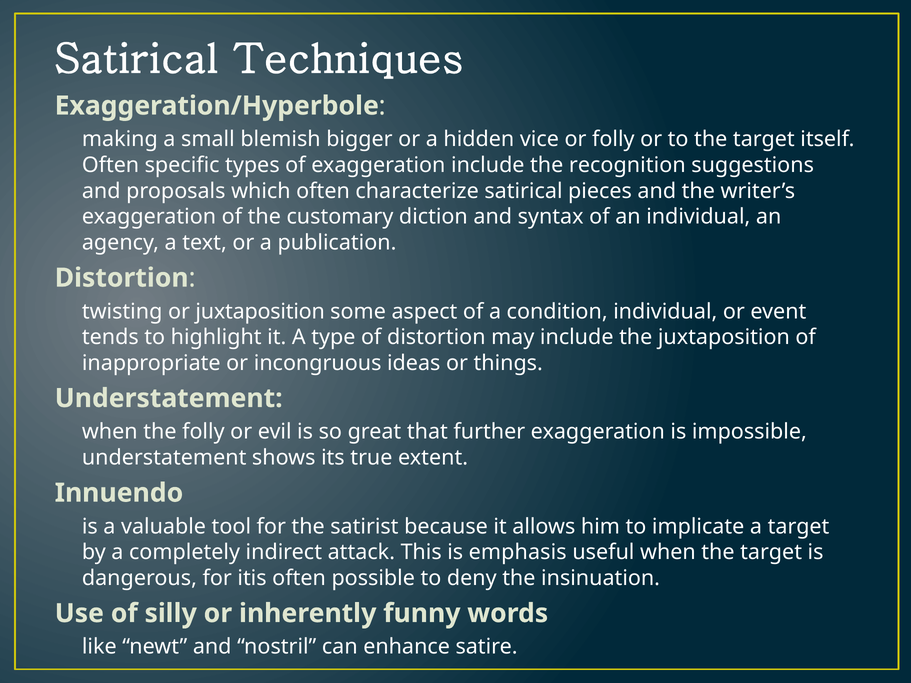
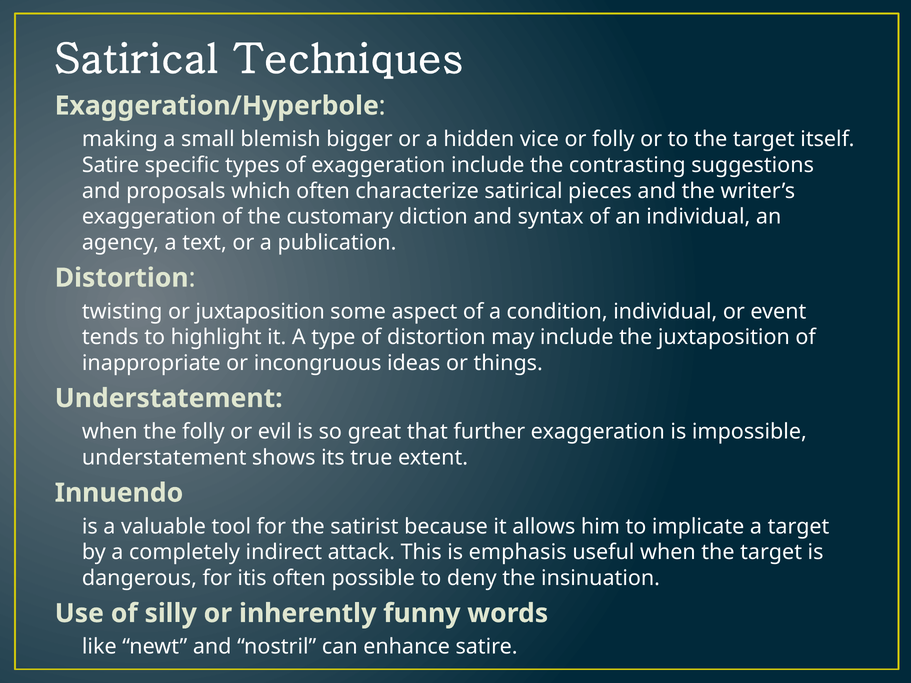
Often at (111, 165): Often -> Satire
recognition: recognition -> contrasting
